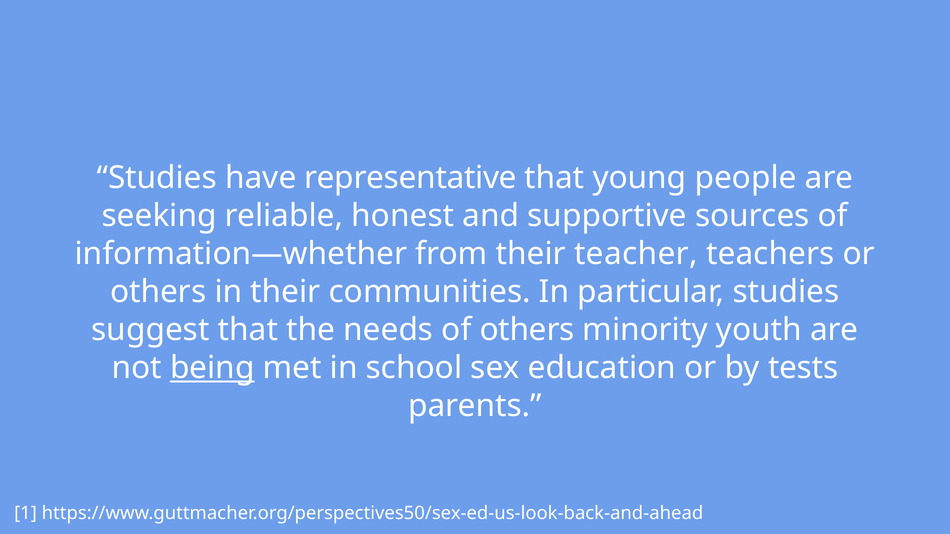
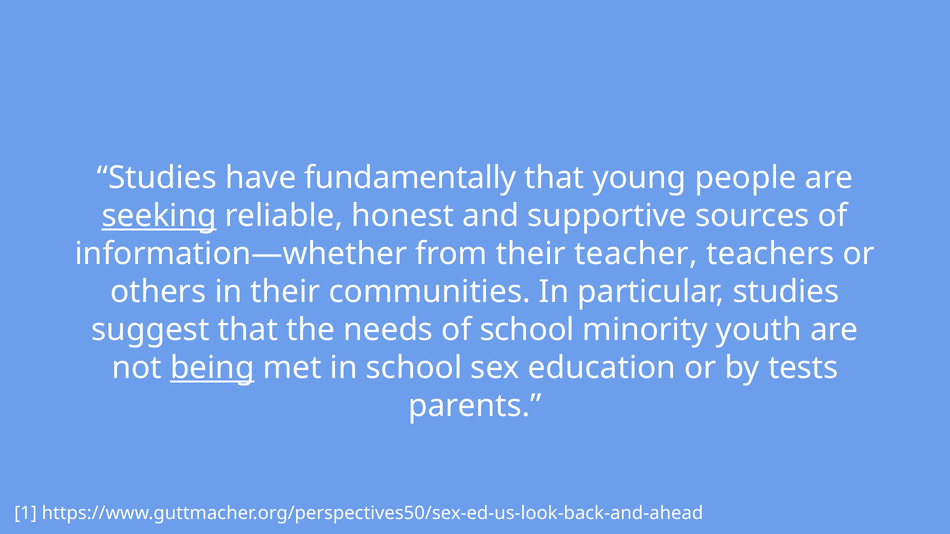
representative: representative -> fundamentally
seeking underline: none -> present
of others: others -> school
